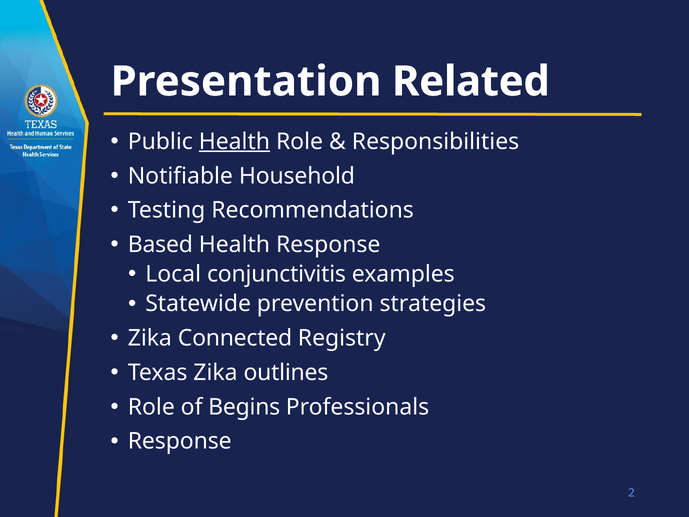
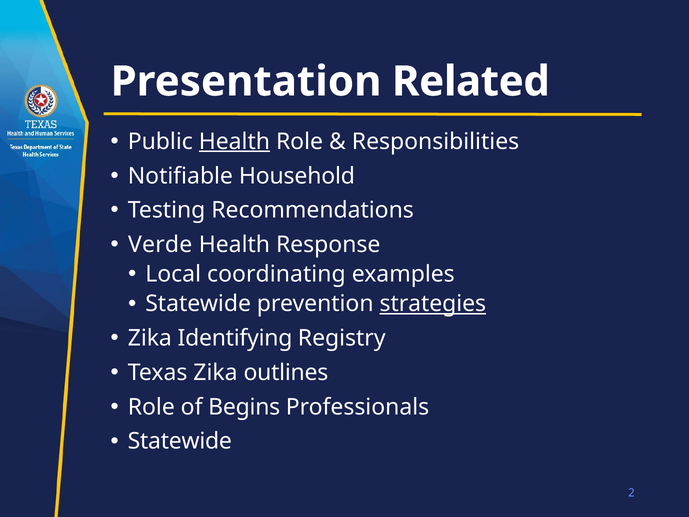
Based: Based -> Verde
conjunctivitis: conjunctivitis -> coordinating
strategies underline: none -> present
Connected: Connected -> Identifying
Response at (180, 441): Response -> Statewide
